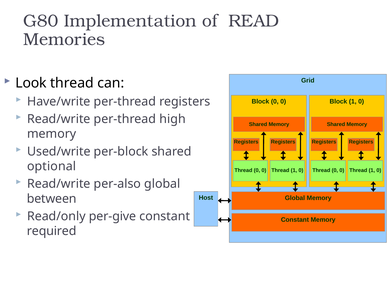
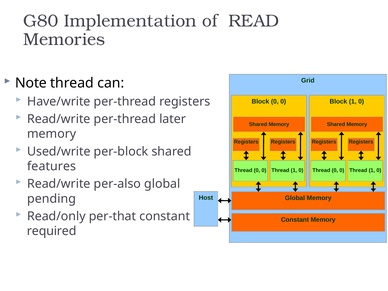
Look: Look -> Note
high: high -> later
optional: optional -> features
between: between -> pending
per-give: per-give -> per-that
